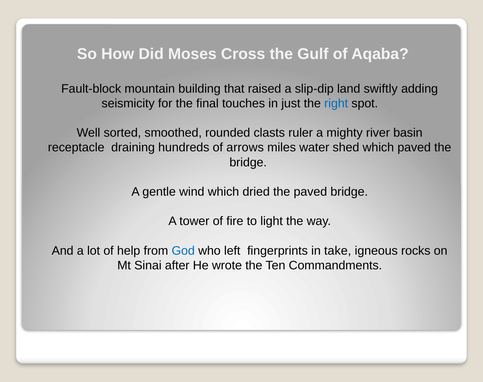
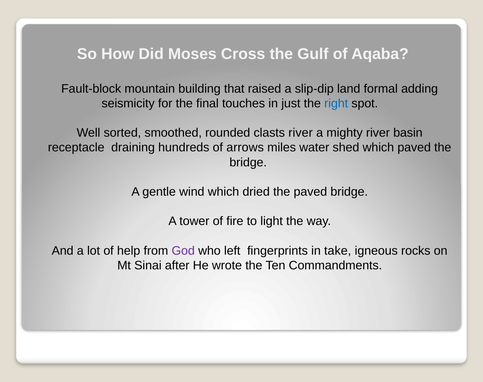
swiftly: swiftly -> formal
clasts ruler: ruler -> river
God colour: blue -> purple
